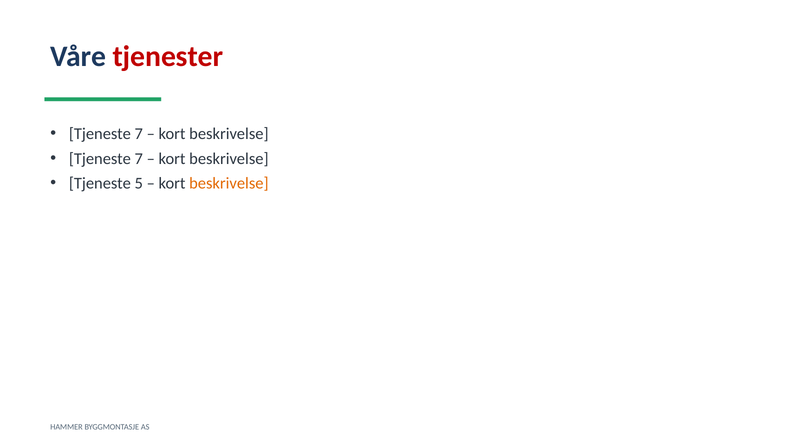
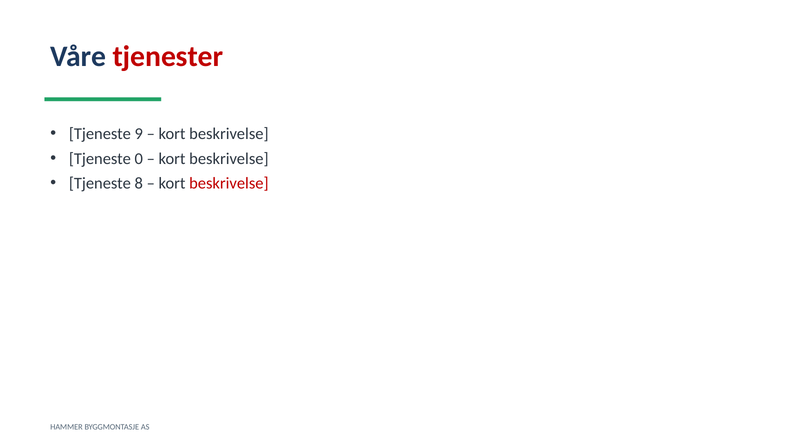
7 at (139, 134): 7 -> 9
7 at (139, 159): 7 -> 0
5: 5 -> 8
beskrivelse at (229, 183) colour: orange -> red
